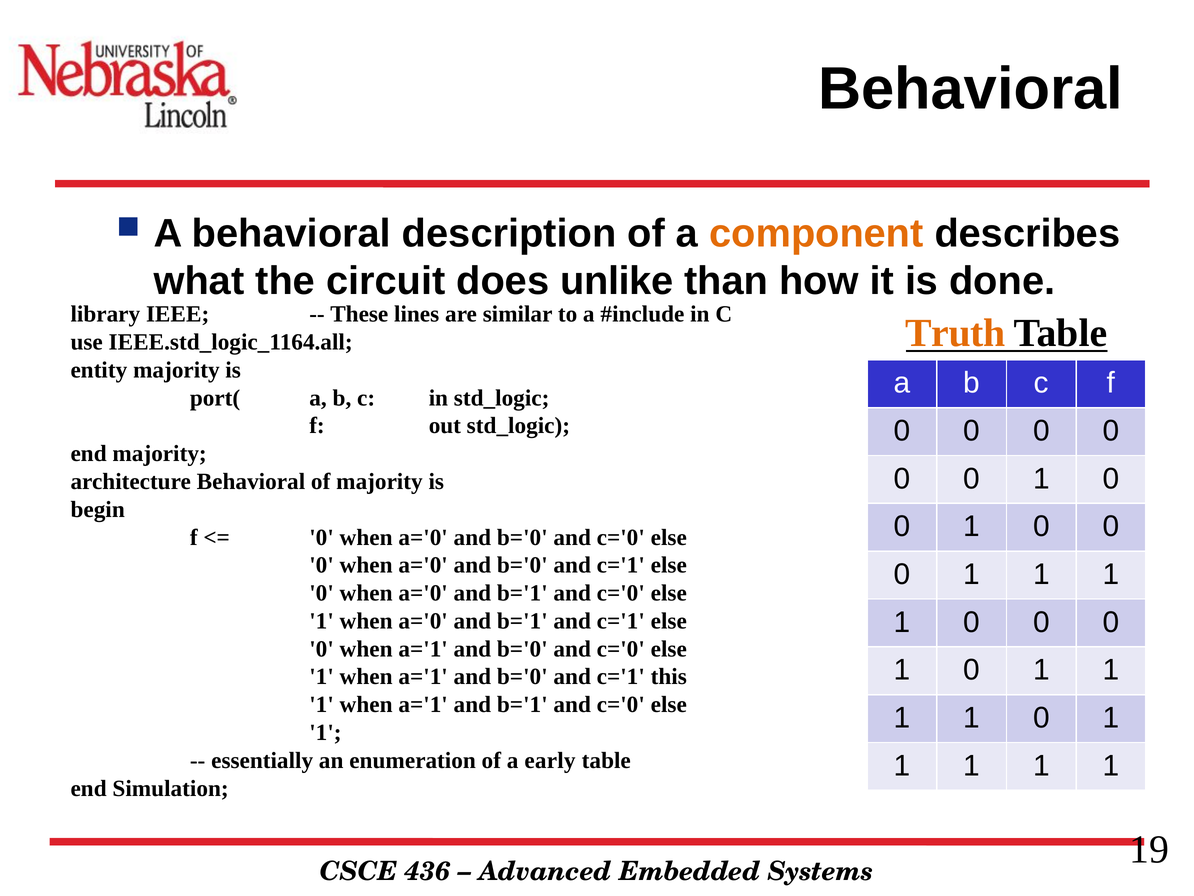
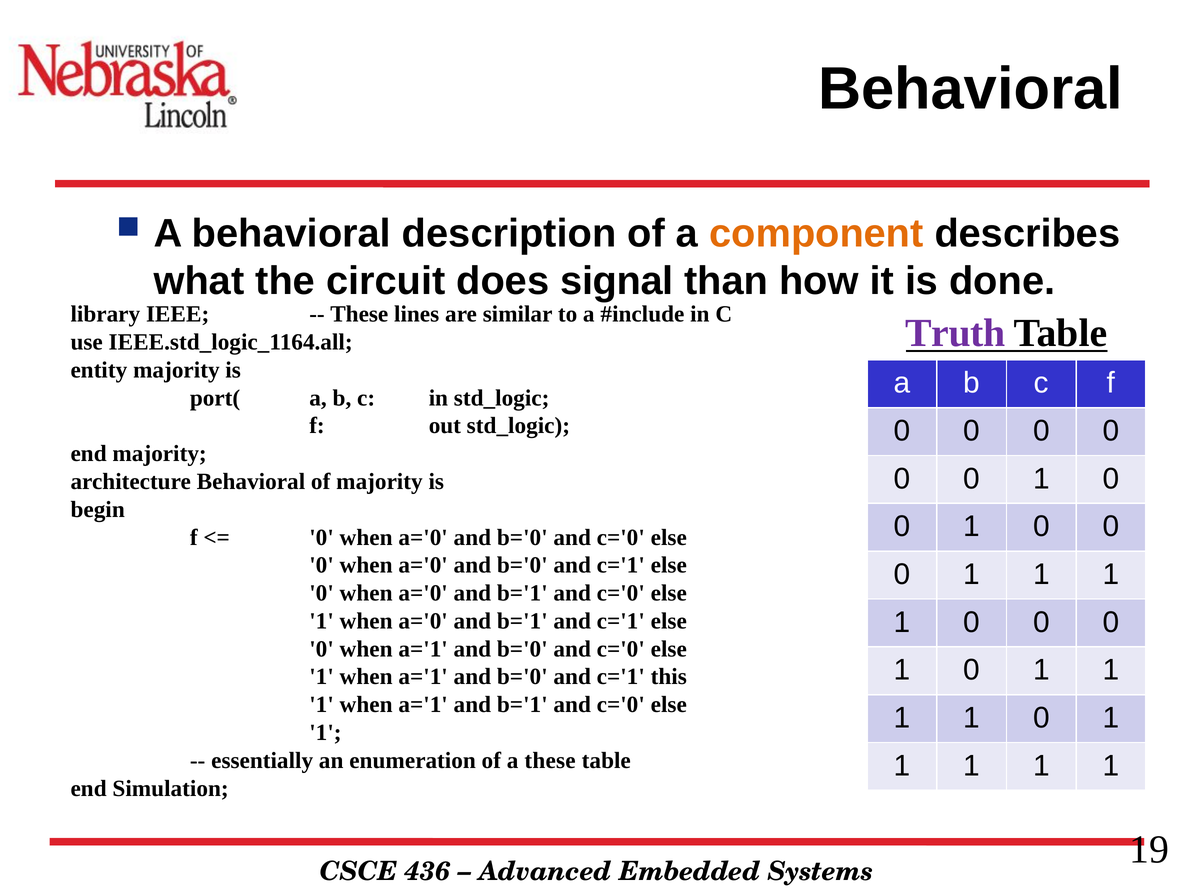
unlike: unlike -> signal
Truth colour: orange -> purple
a early: early -> these
